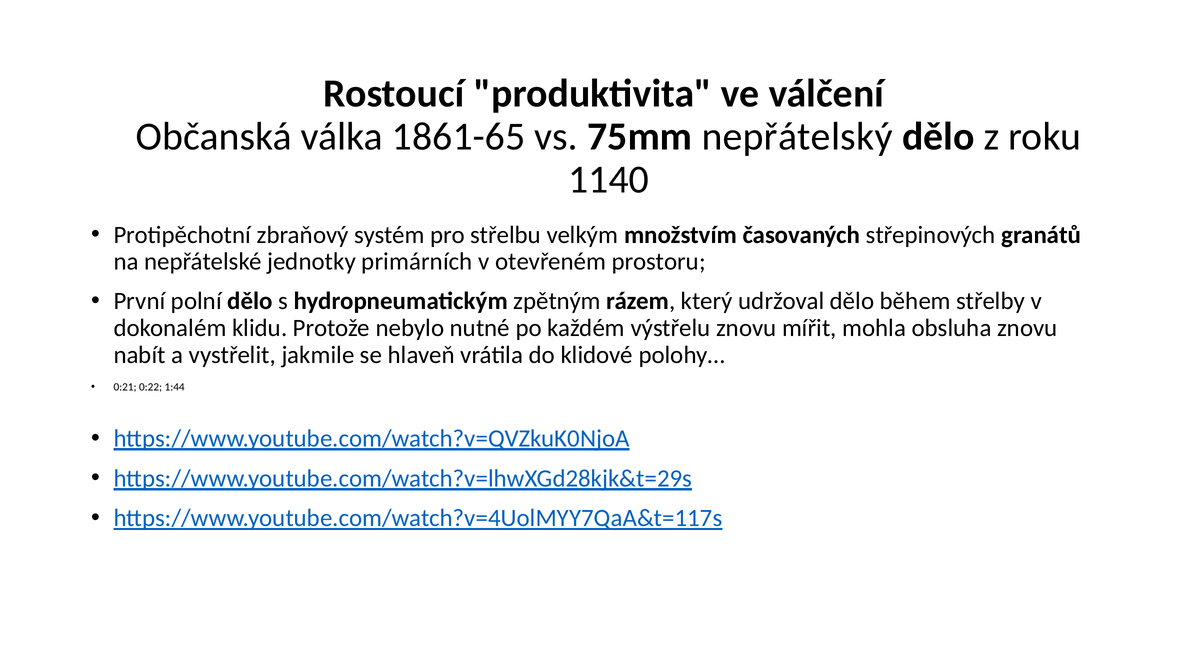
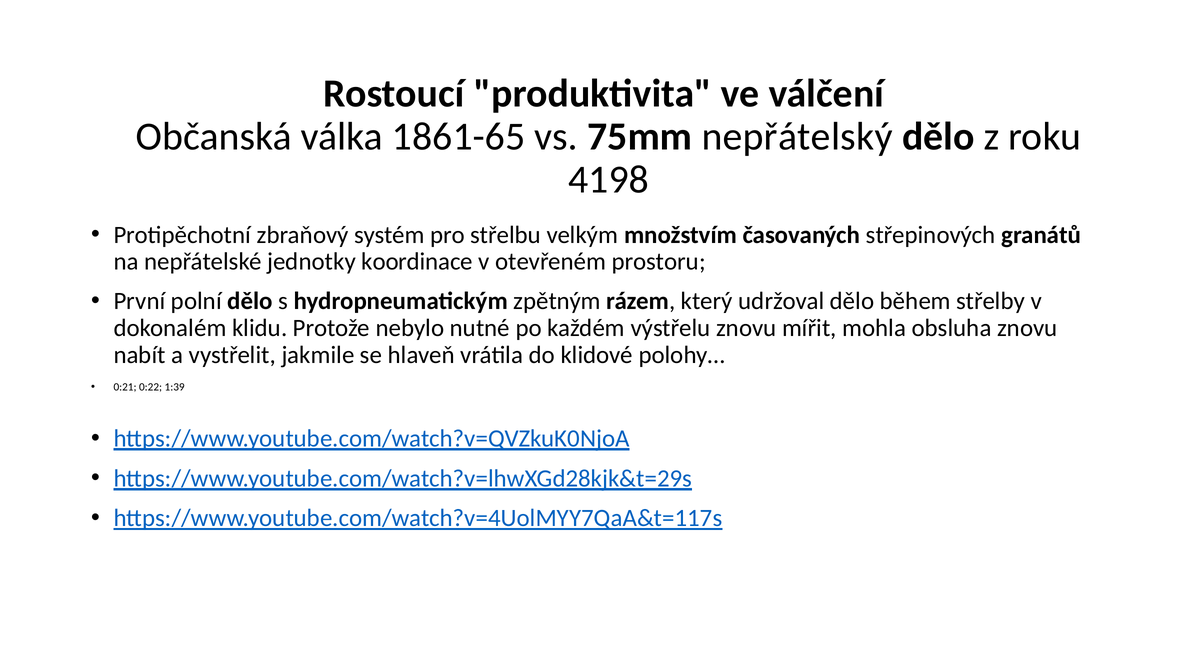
1140: 1140 -> 4198
primárních: primárních -> koordinace
1:44: 1:44 -> 1:39
